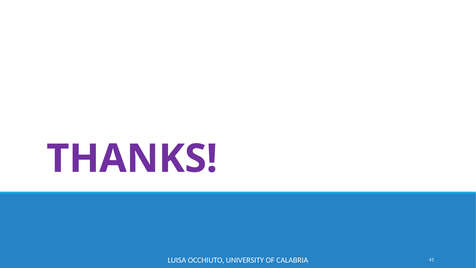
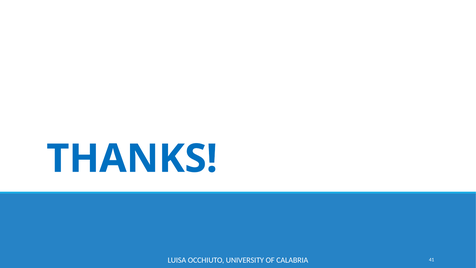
THANKS colour: purple -> blue
